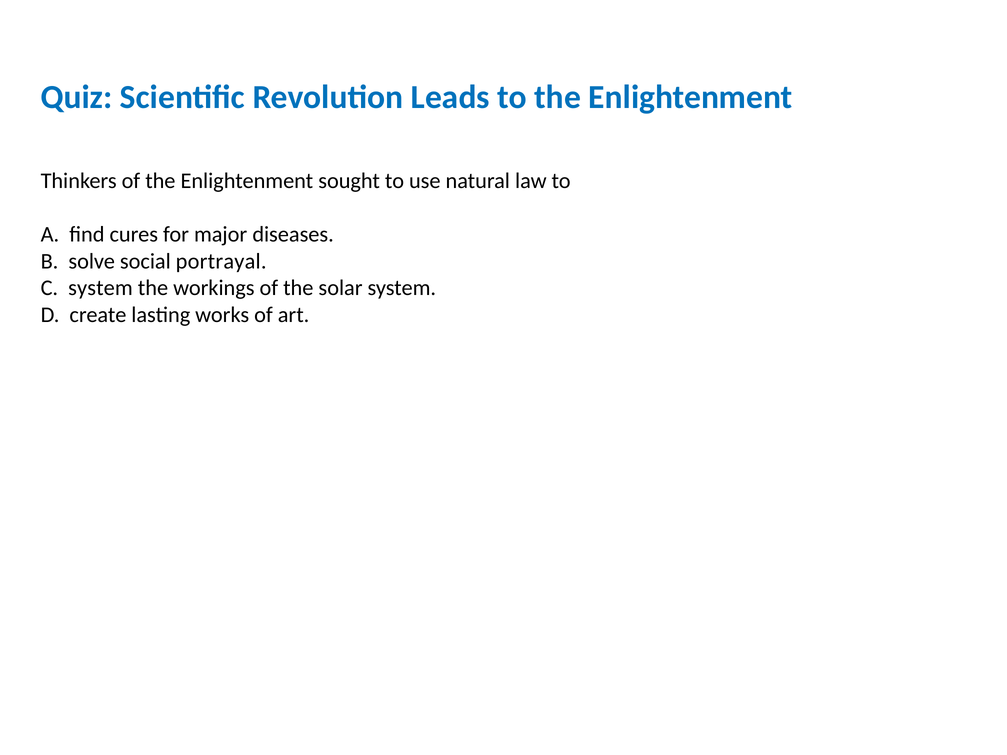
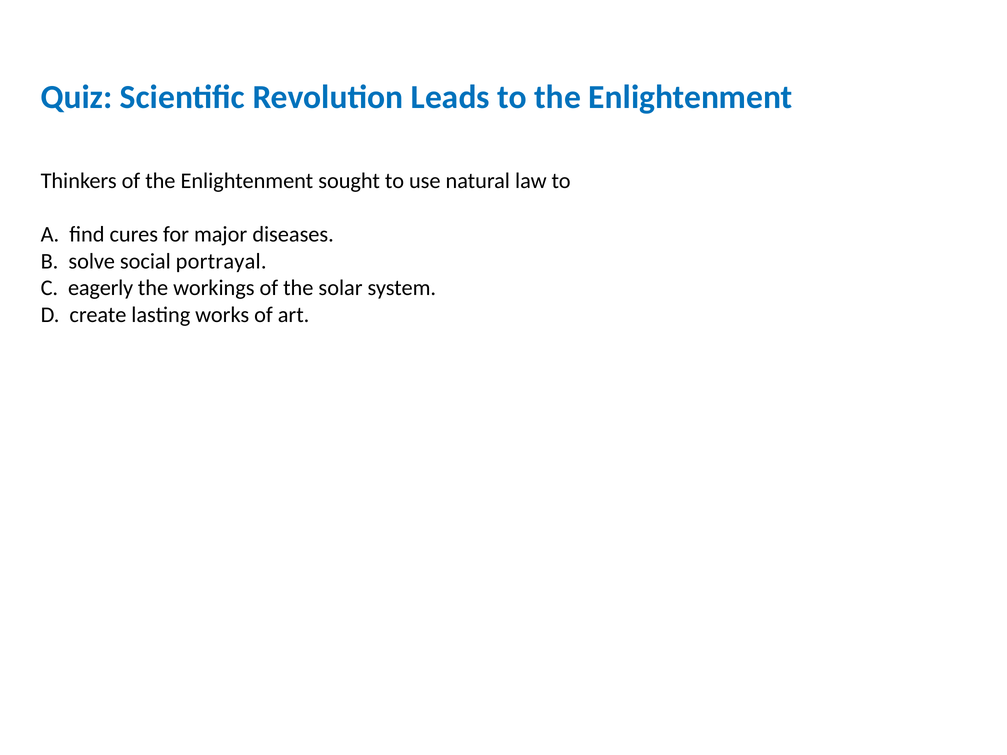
C system: system -> eagerly
